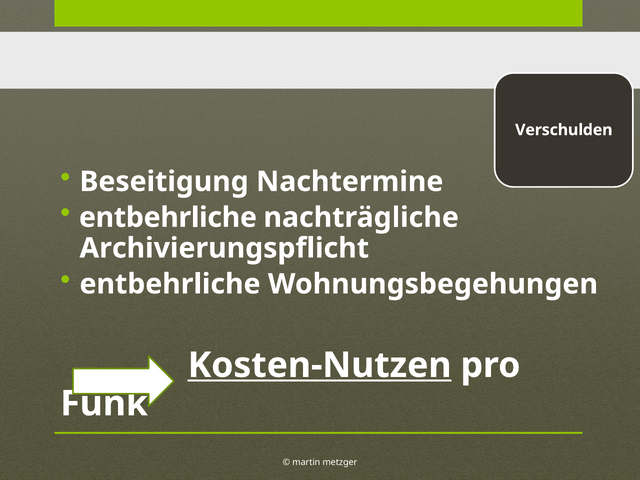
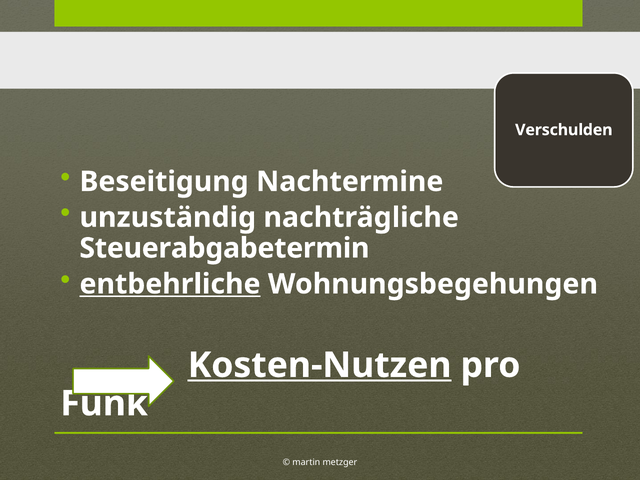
entbehrliche at (168, 217): entbehrliche -> unzuständig
Archivierungspflicht: Archivierungspflicht -> Steuerabgabetermin
entbehrliche at (170, 284) underline: none -> present
